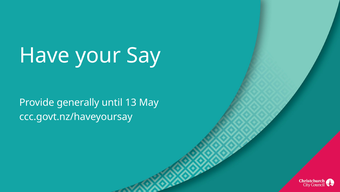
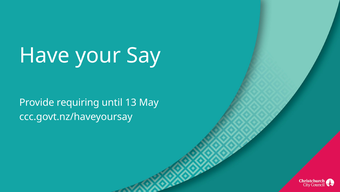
generally: generally -> requiring
